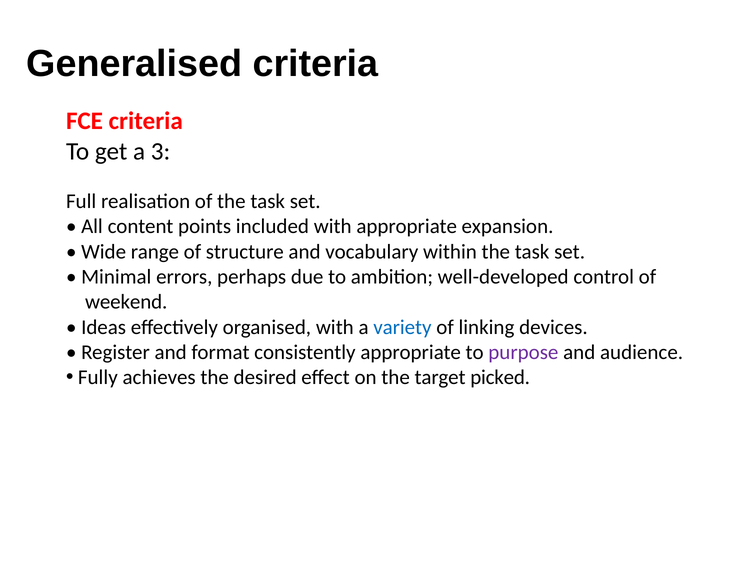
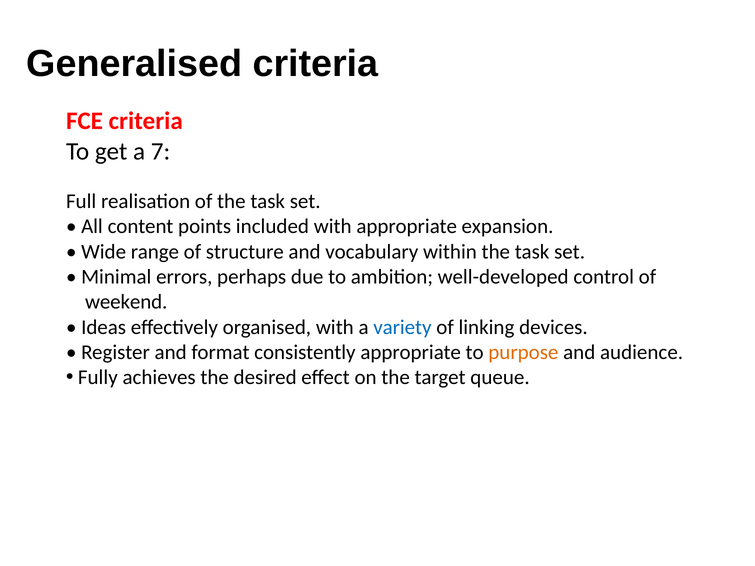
3: 3 -> 7
purpose colour: purple -> orange
picked: picked -> queue
